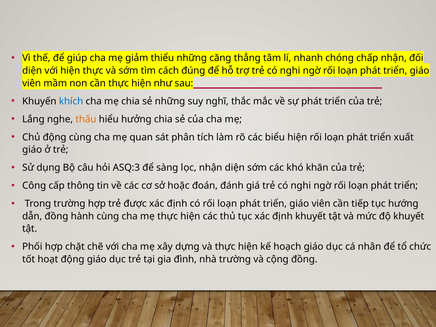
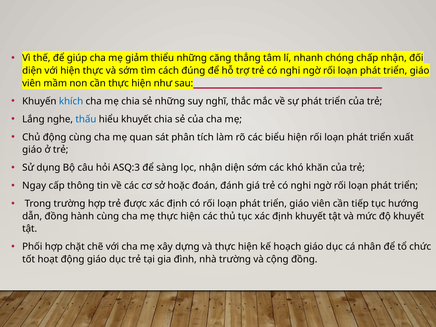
thấu colour: orange -> blue
hiểu hưởng: hưởng -> khuyết
Công: Công -> Ngay
